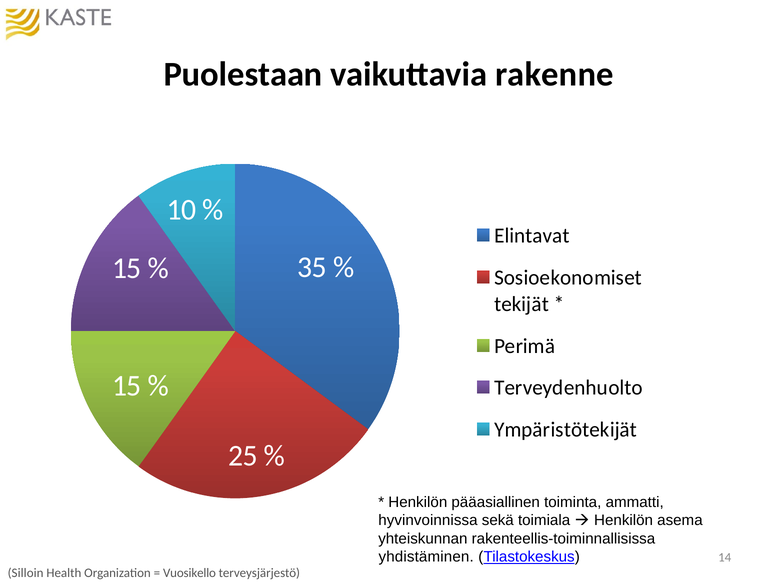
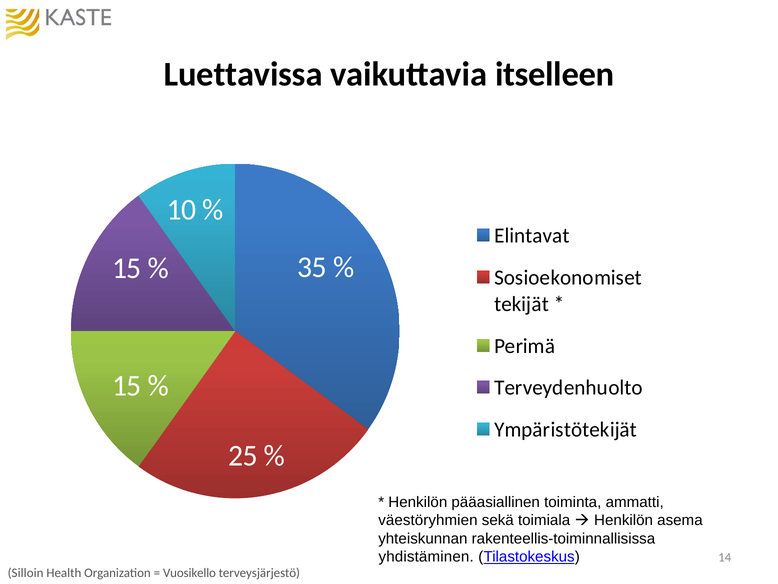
Puolestaan: Puolestaan -> Luettavissa
rakenne: rakenne -> itselleen
hyvinvoinnissa: hyvinvoinnissa -> väestöryhmien
